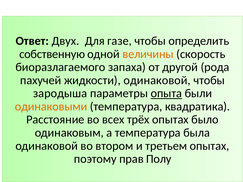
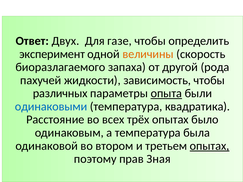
собственную: собственную -> эксперимент
жидкости одинаковой: одинаковой -> зависимость
зародыша: зародыша -> различных
одинаковыми colour: orange -> blue
опытах at (210, 146) underline: none -> present
Полу: Полу -> Зная
